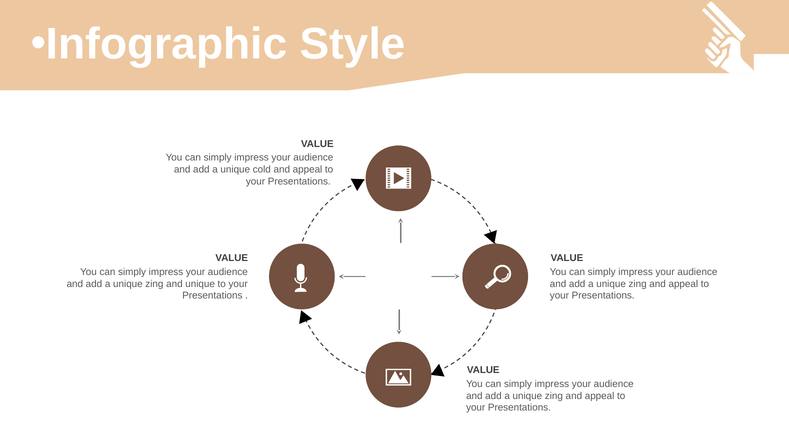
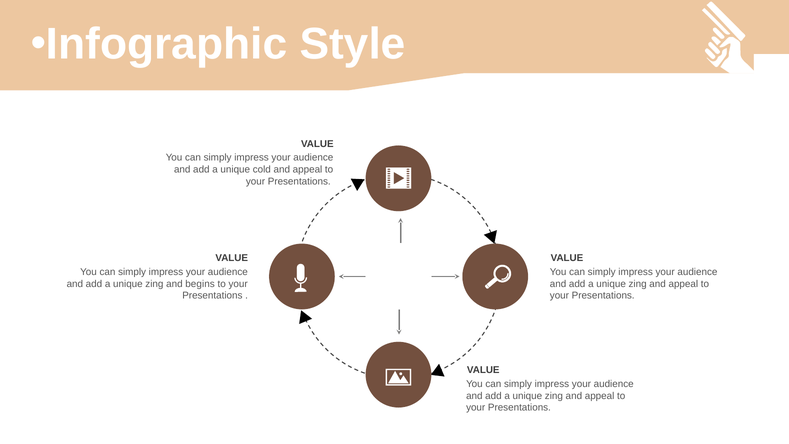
and unique: unique -> begins
